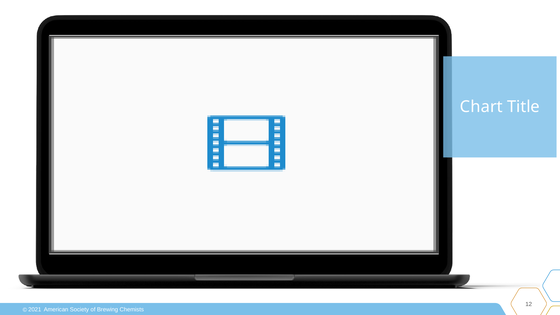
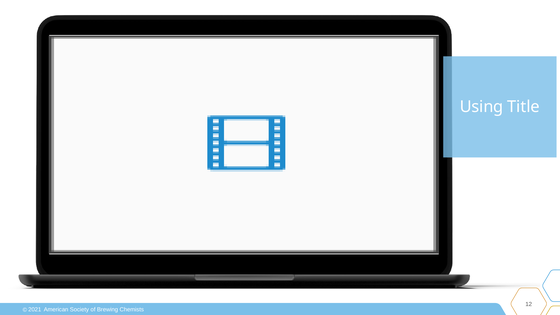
Chart: Chart -> Using
